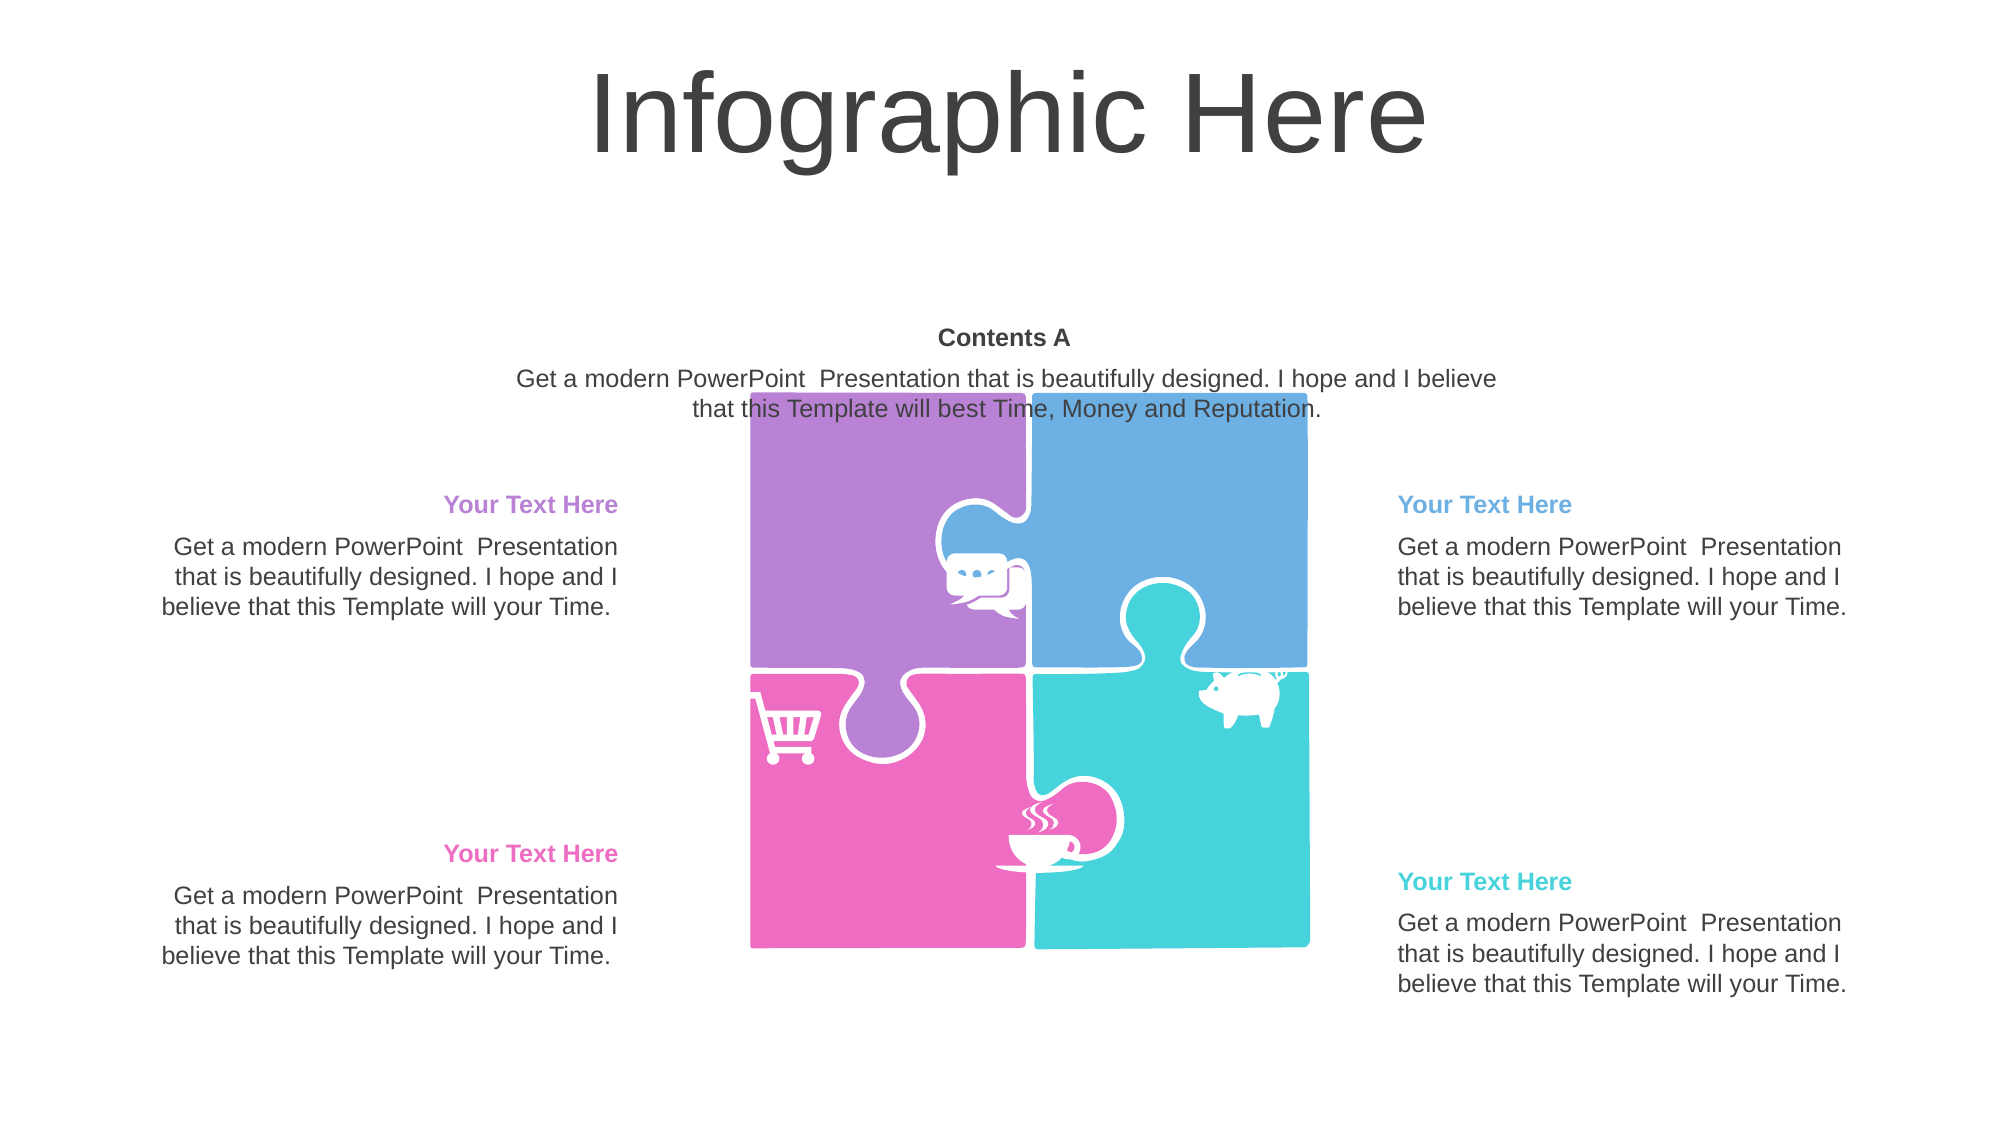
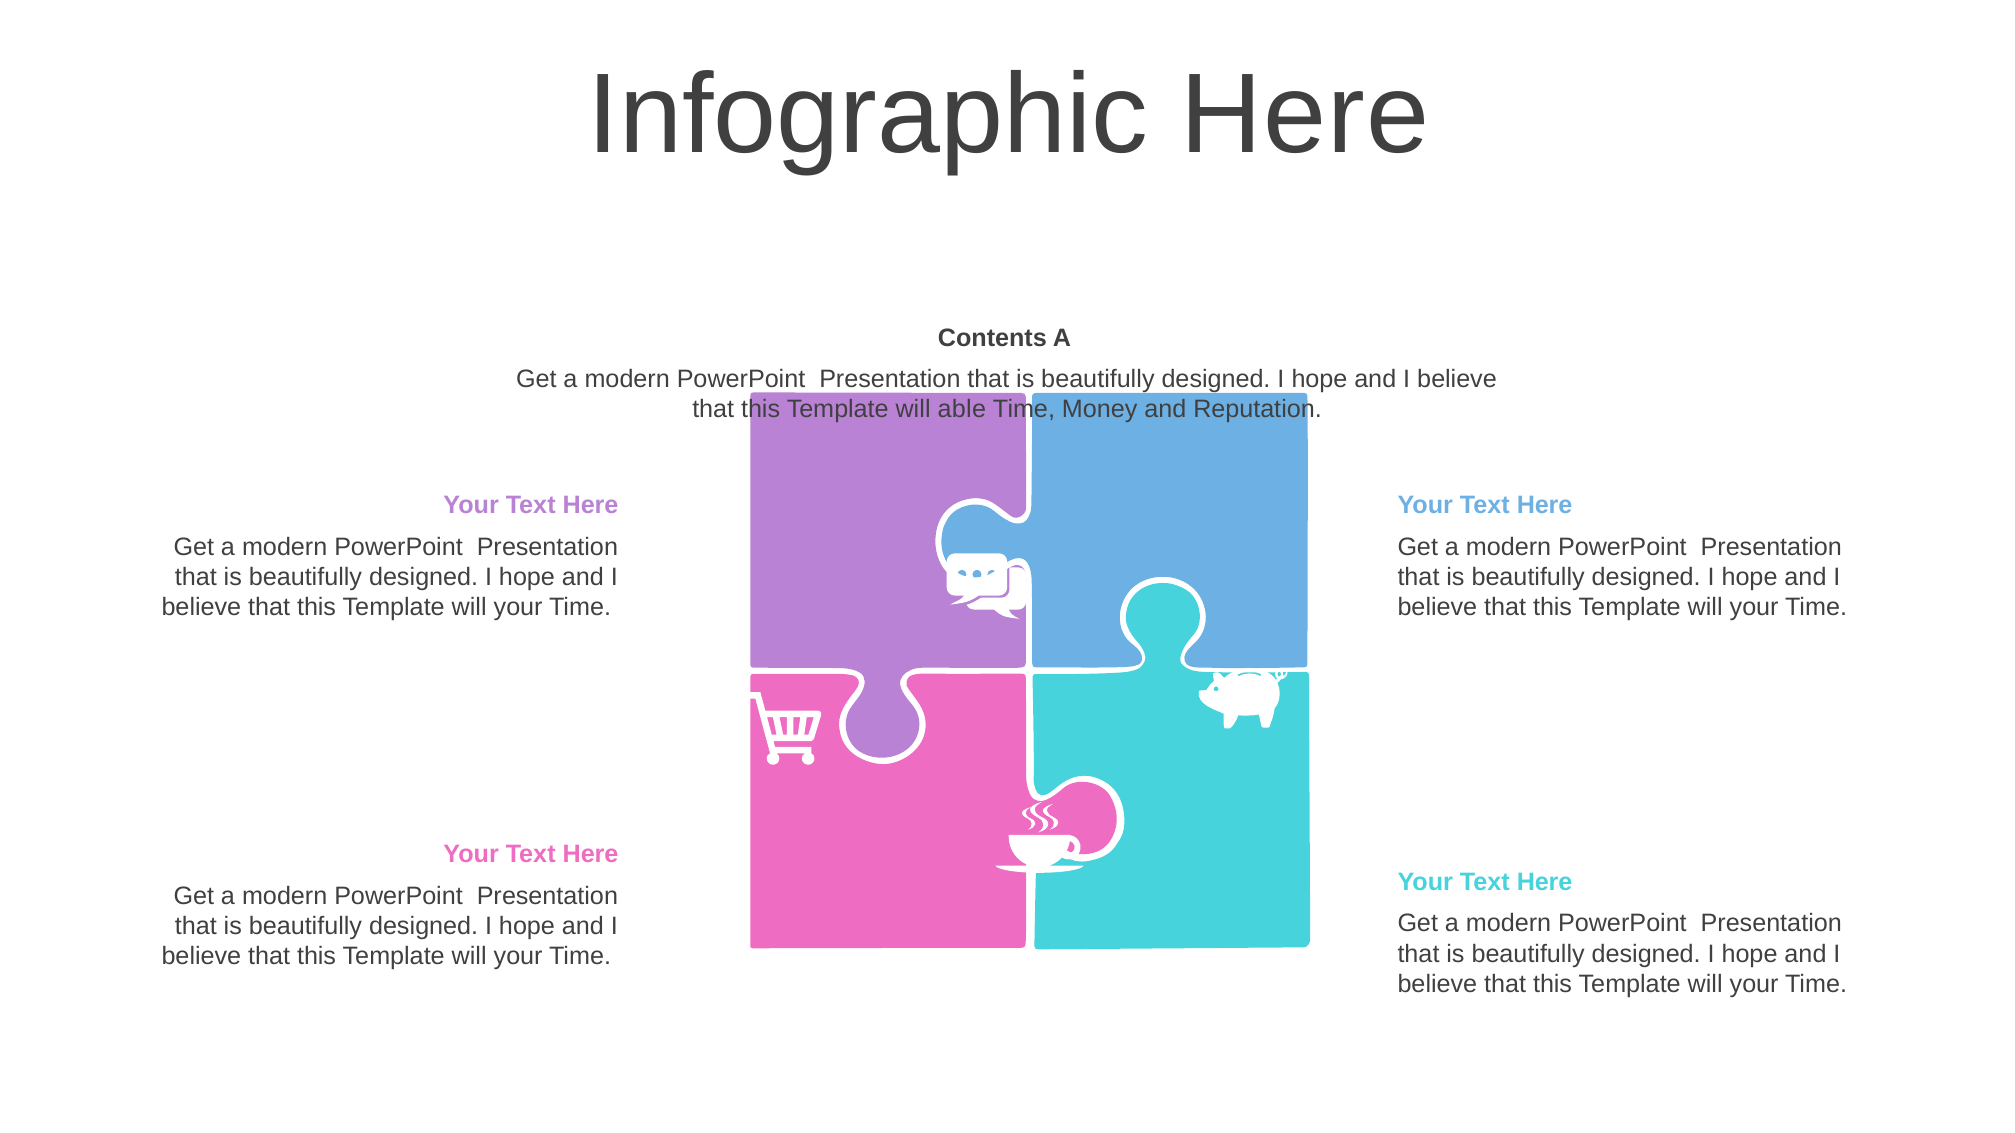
best: best -> able
